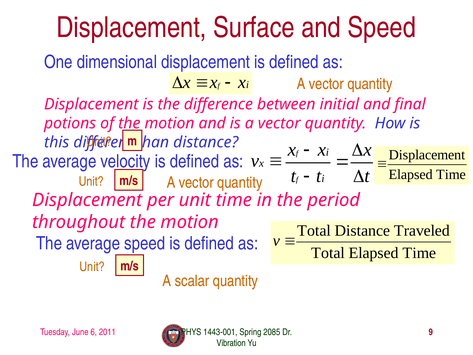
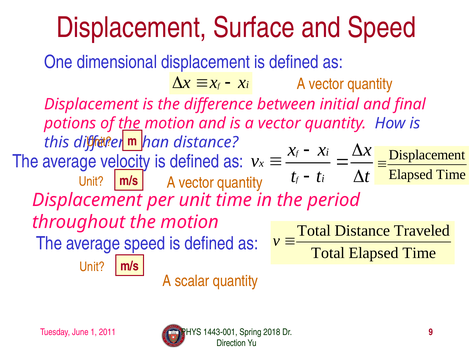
6: 6 -> 1
2085: 2085 -> 2018
Vibration: Vibration -> Direction
